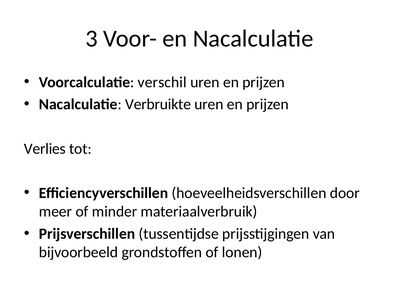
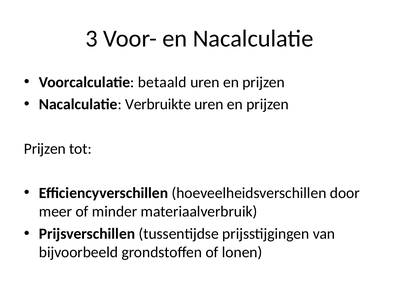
verschil: verschil -> betaald
Verlies at (45, 149): Verlies -> Prijzen
